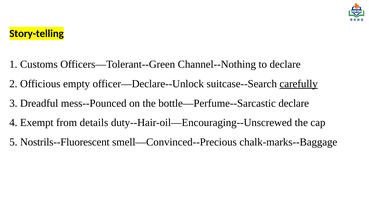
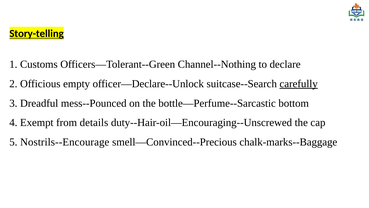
Story-telling underline: none -> present
bottle—Perfume--Sarcastic declare: declare -> bottom
Nostrils--Fluorescent: Nostrils--Fluorescent -> Nostrils--Encourage
